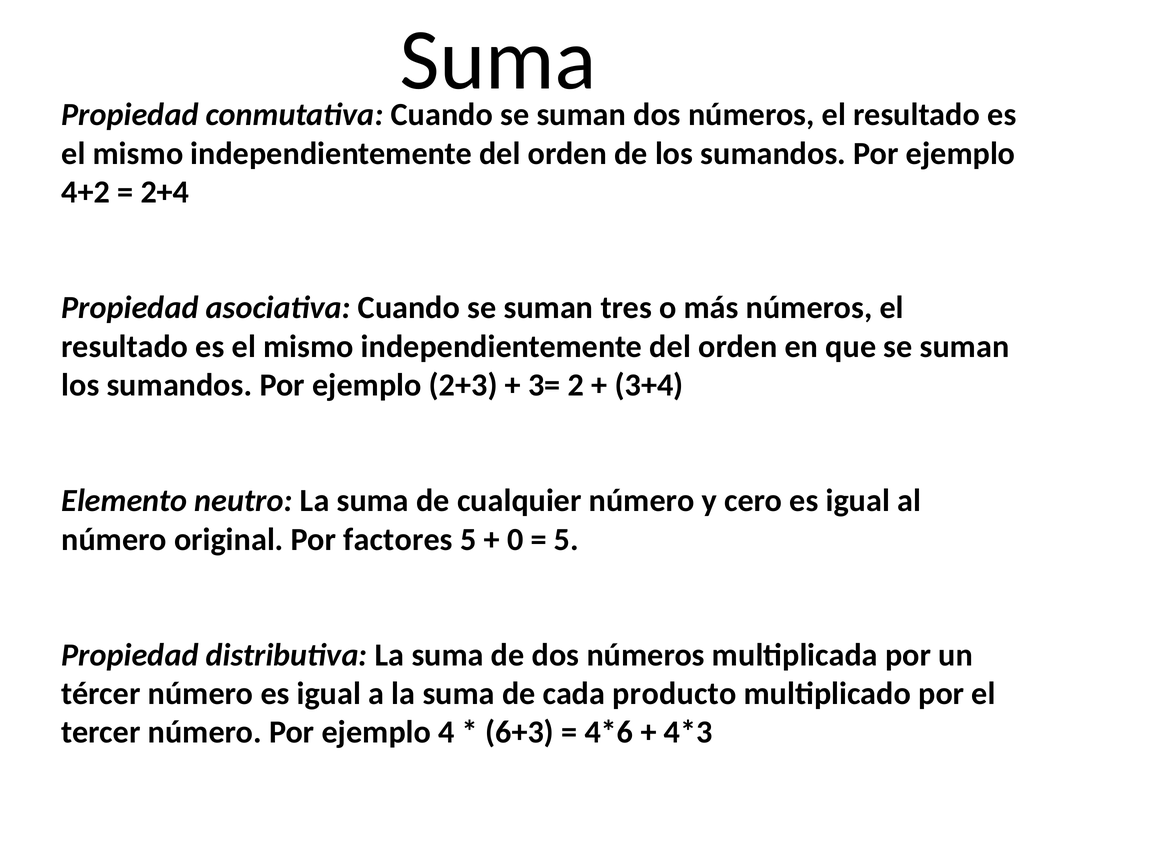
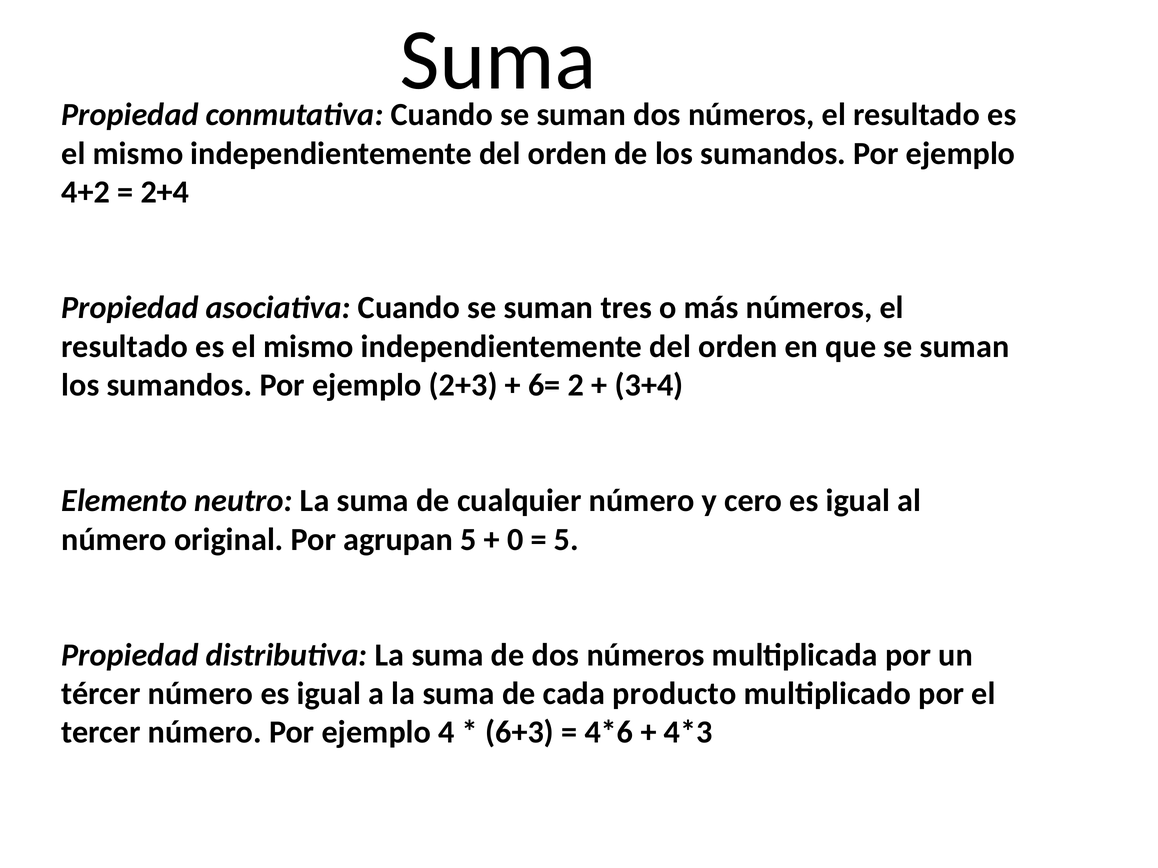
3=: 3= -> 6=
factores: factores -> agrupan
